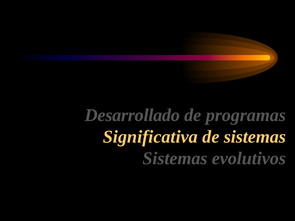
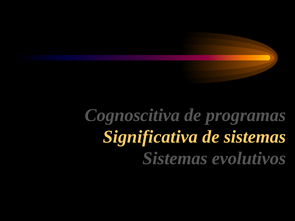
Desarrollado: Desarrollado -> Cognoscitiva
